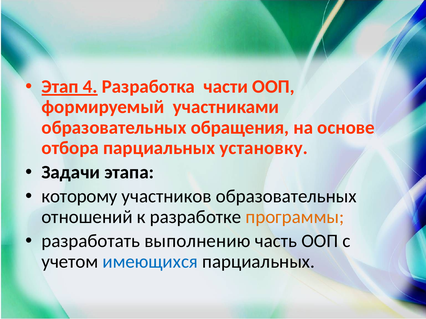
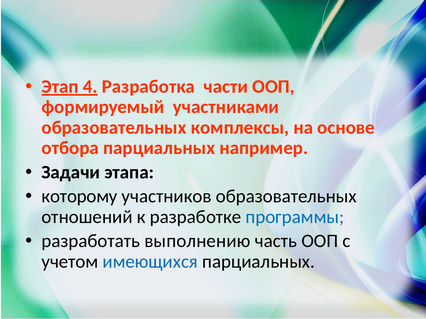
обращения: обращения -> комплексы
установку: установку -> например
программы colour: orange -> blue
